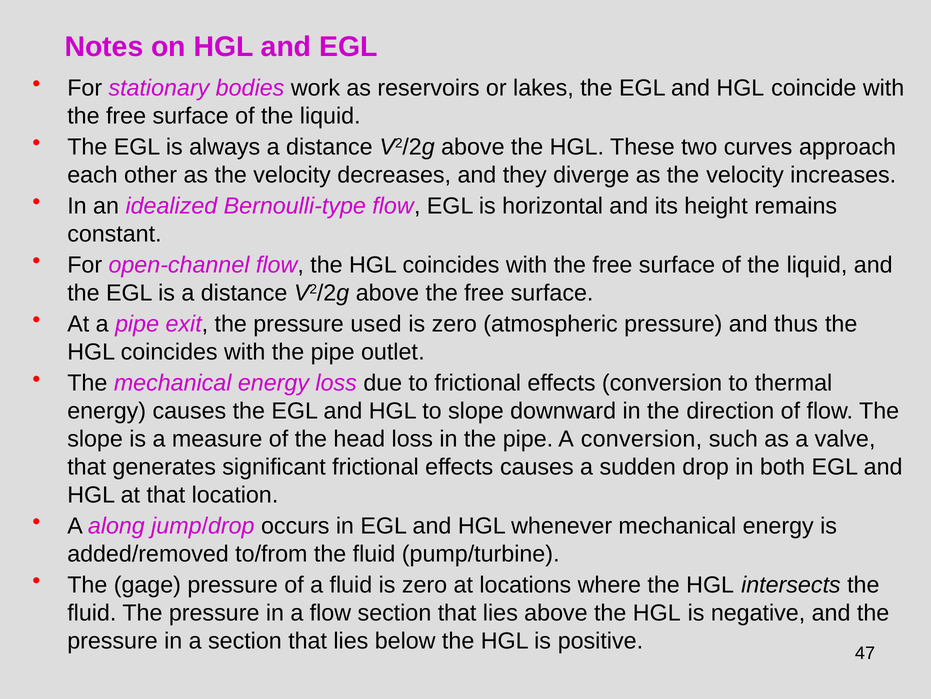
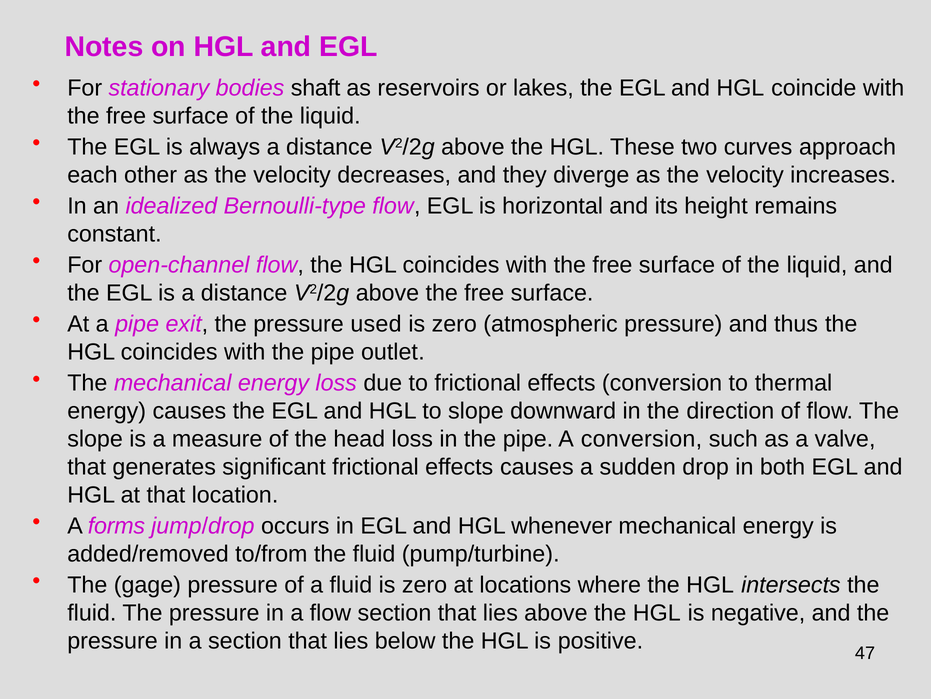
work: work -> shaft
along: along -> forms
